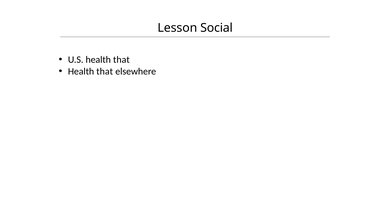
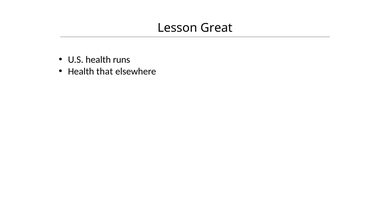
Social: Social -> Great
U.S health that: that -> runs
